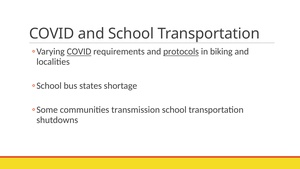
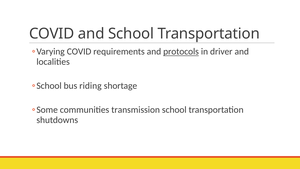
COVID at (79, 52) underline: present -> none
biking: biking -> driver
states: states -> riding
